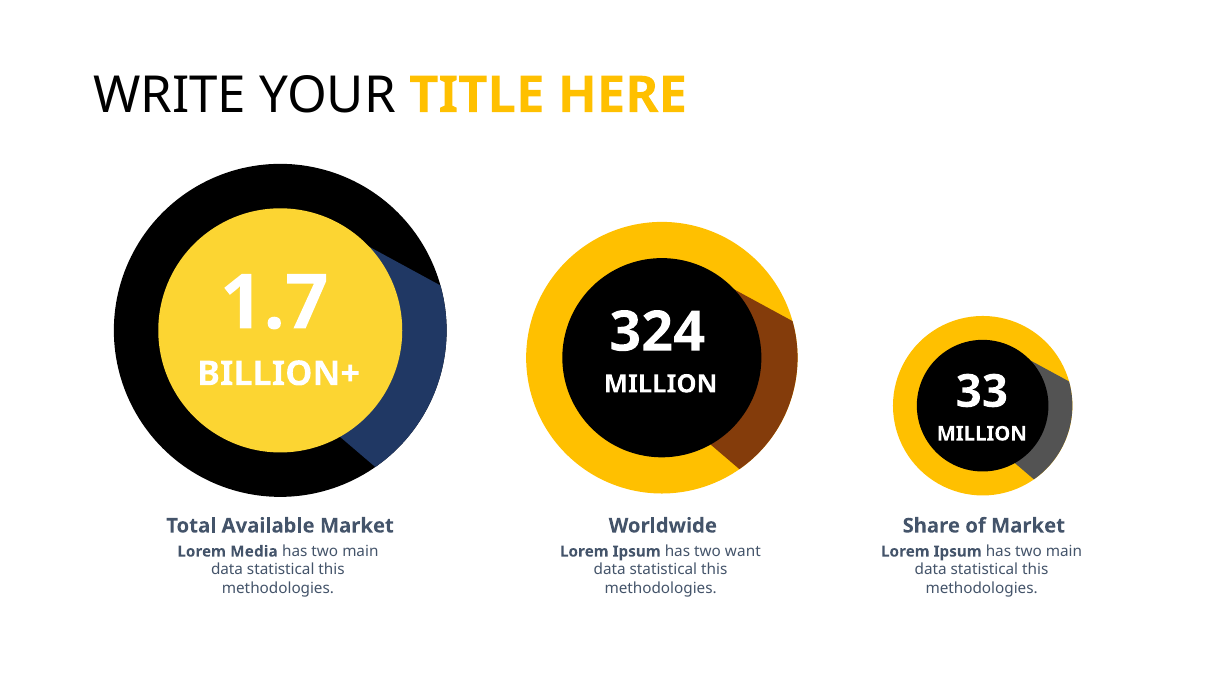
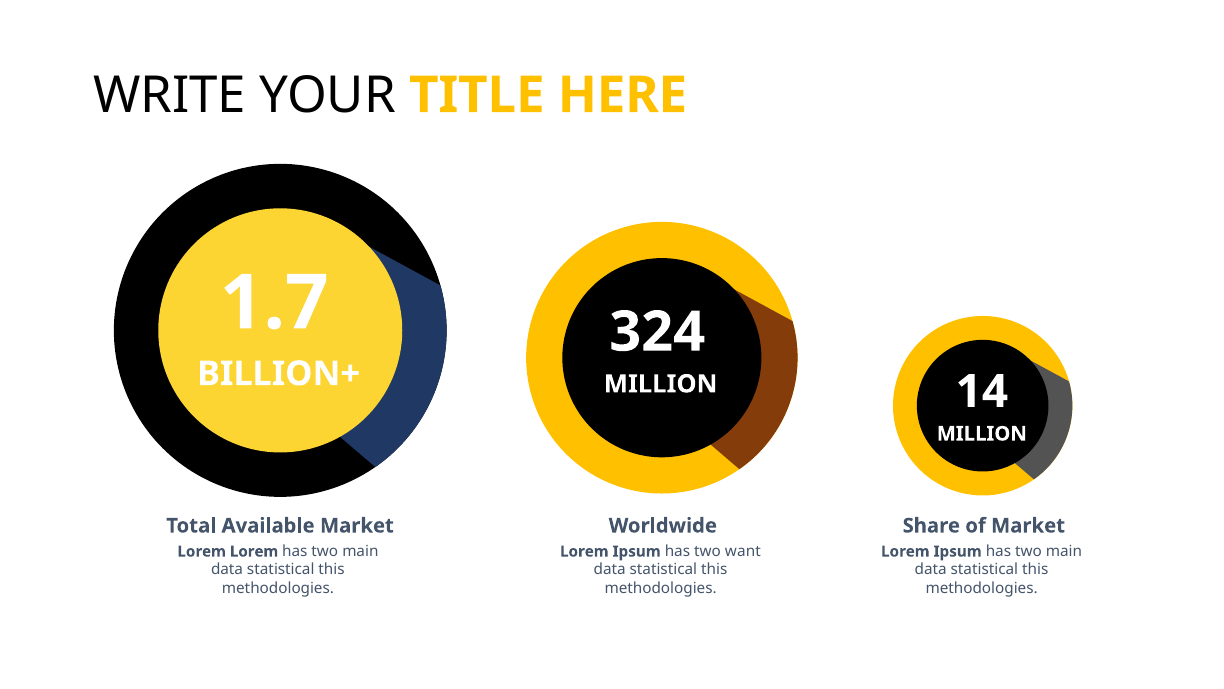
33: 33 -> 14
Lorem Media: Media -> Lorem
